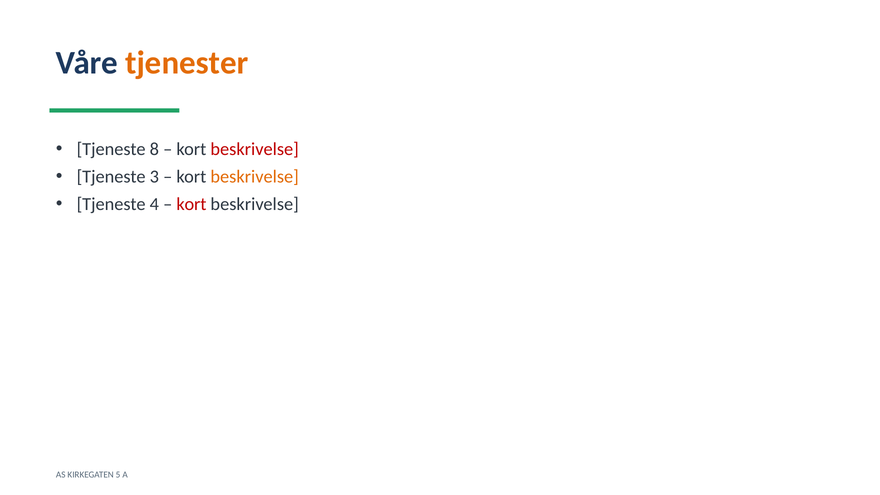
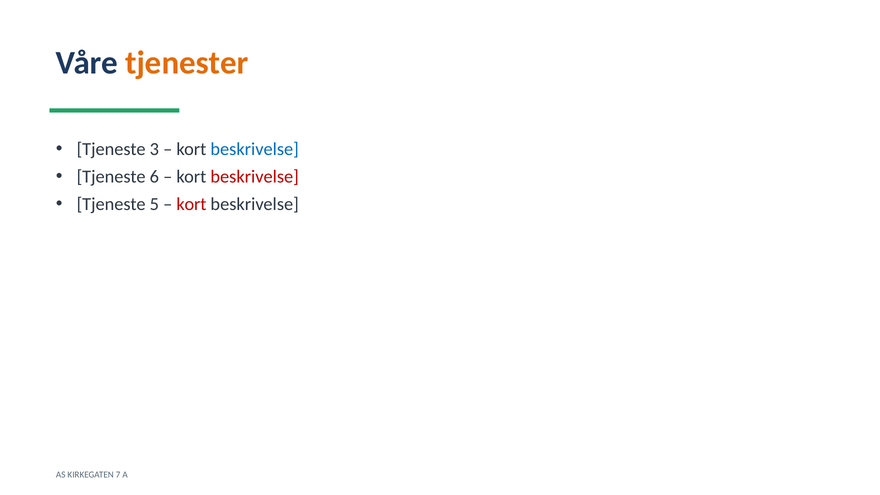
8: 8 -> 3
beskrivelse at (255, 149) colour: red -> blue
3: 3 -> 6
beskrivelse at (255, 177) colour: orange -> red
4: 4 -> 5
5: 5 -> 7
